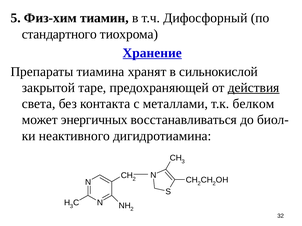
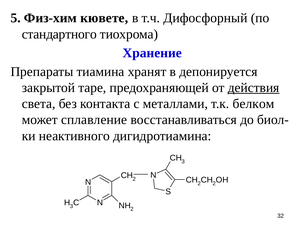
тиамин: тиамин -> кювете
Хранение underline: present -> none
сильнокислой: сильнокислой -> депонируется
энергичных: энергичных -> сплавление
